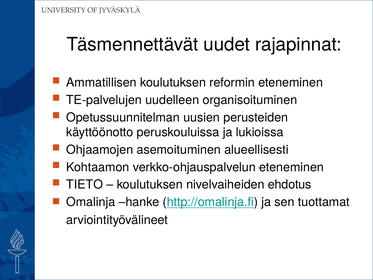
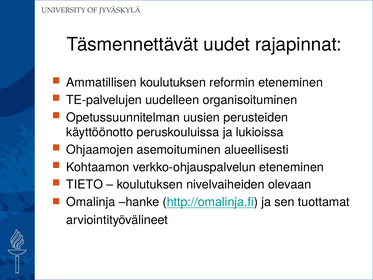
ehdotus: ehdotus -> olevaan
